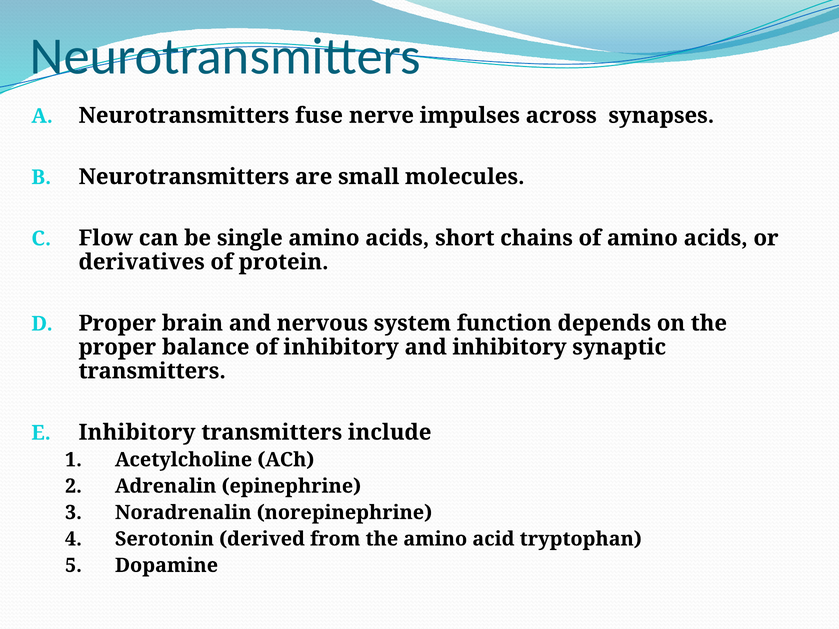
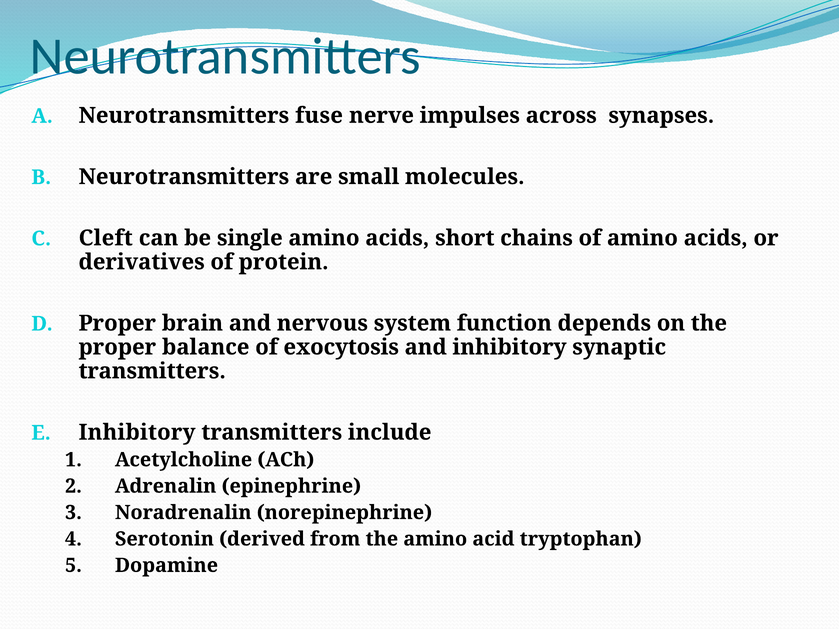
Flow: Flow -> Cleft
of inhibitory: inhibitory -> exocytosis
